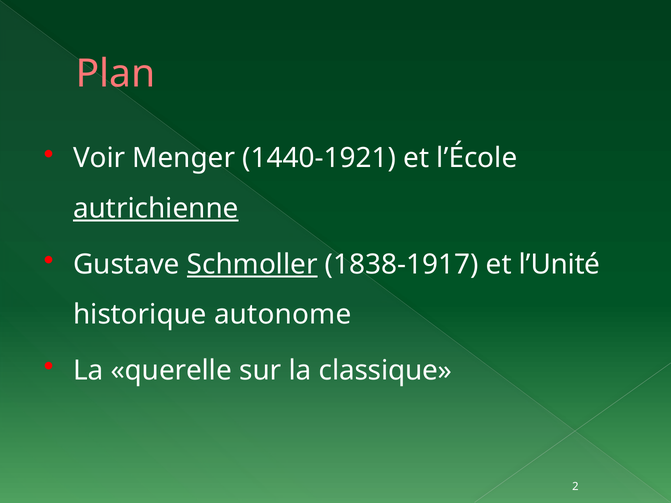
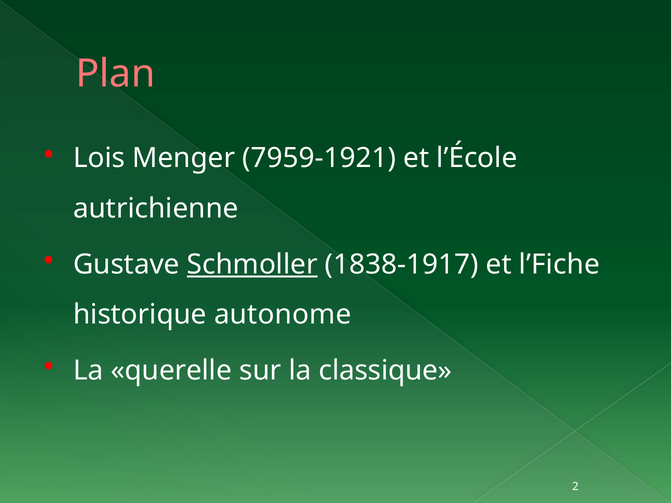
Voir: Voir -> Lois
1440-1921: 1440-1921 -> 7959-1921
autrichienne underline: present -> none
l’Unité: l’Unité -> l’Fiche
